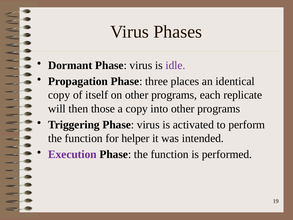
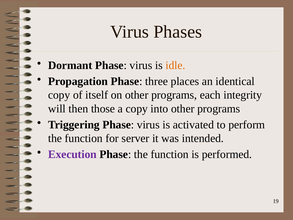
idle colour: purple -> orange
replicate: replicate -> integrity
helper: helper -> server
